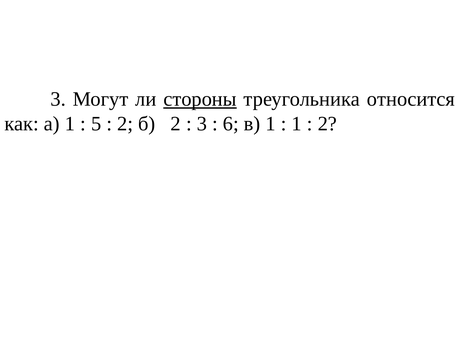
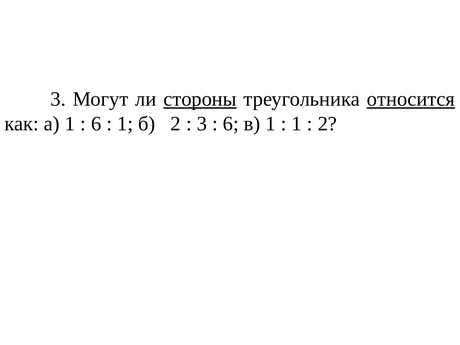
относится underline: none -> present
5 at (96, 124): 5 -> 6
2 at (125, 124): 2 -> 1
